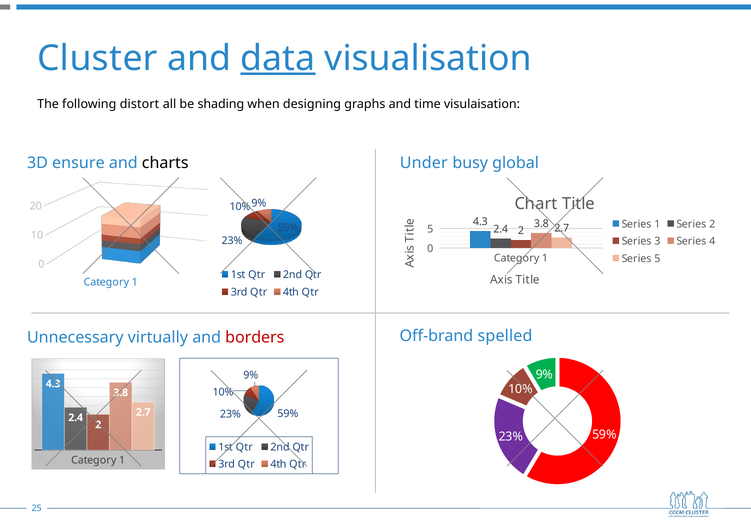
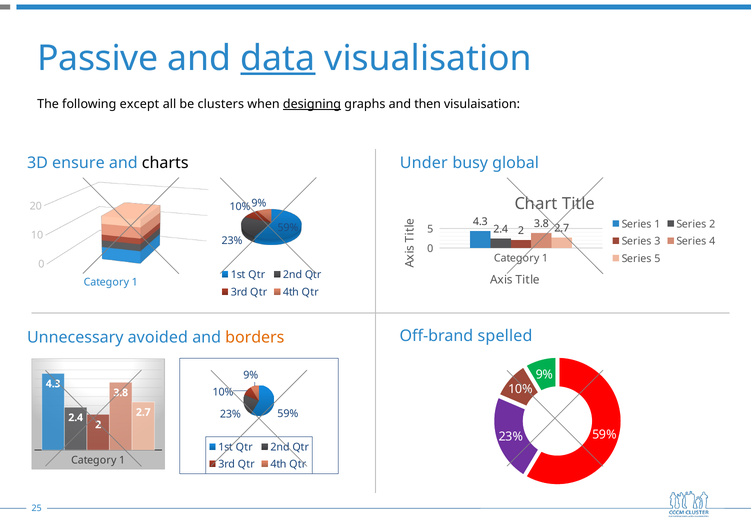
Cluster: Cluster -> Passive
distort: distort -> except
shading: shading -> clusters
designing underline: none -> present
time: time -> then
virtually: virtually -> avoided
borders colour: red -> orange
